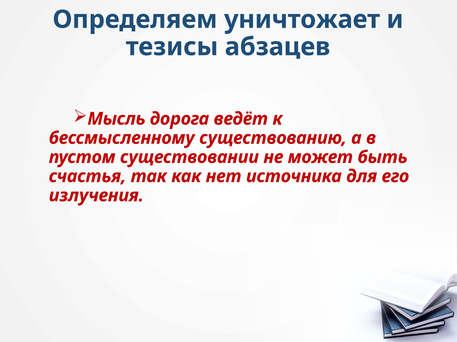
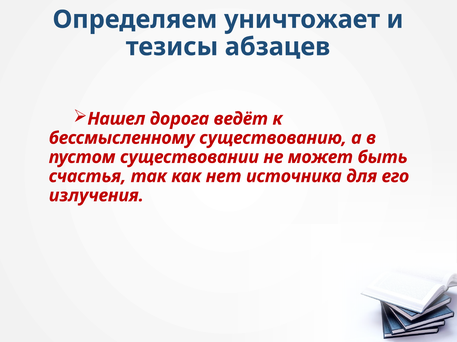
Мысль: Мысль -> Нашел
